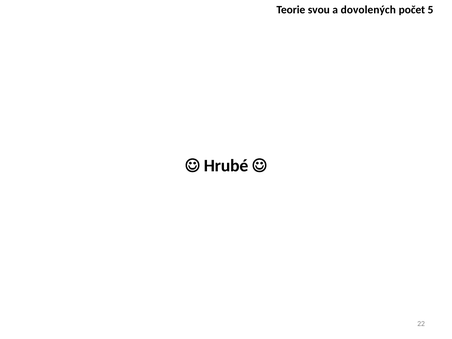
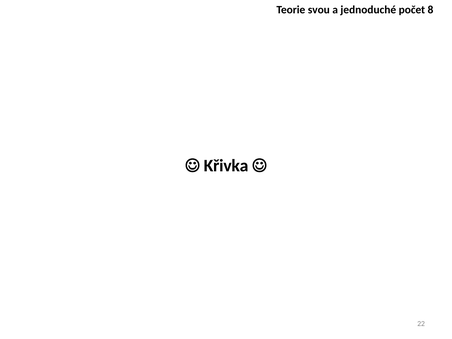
dovolených: dovolených -> jednoduché
5: 5 -> 8
Hrubé: Hrubé -> Křivka
